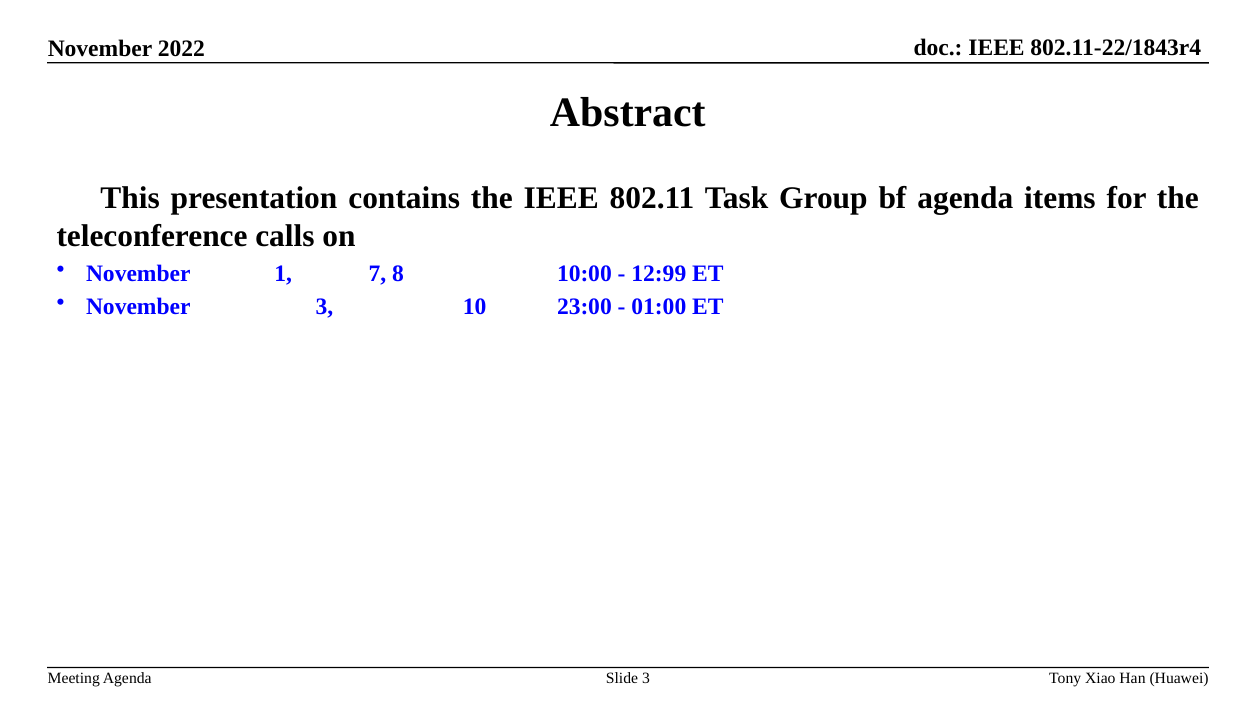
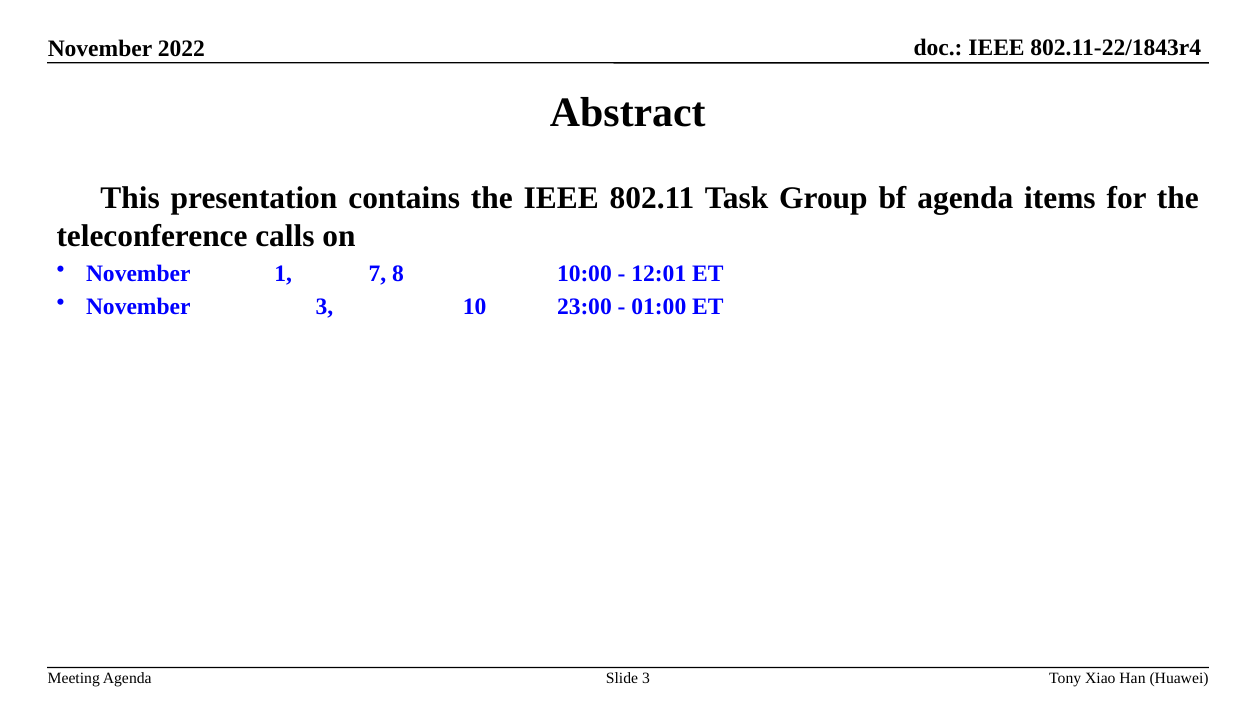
12:99: 12:99 -> 12:01
